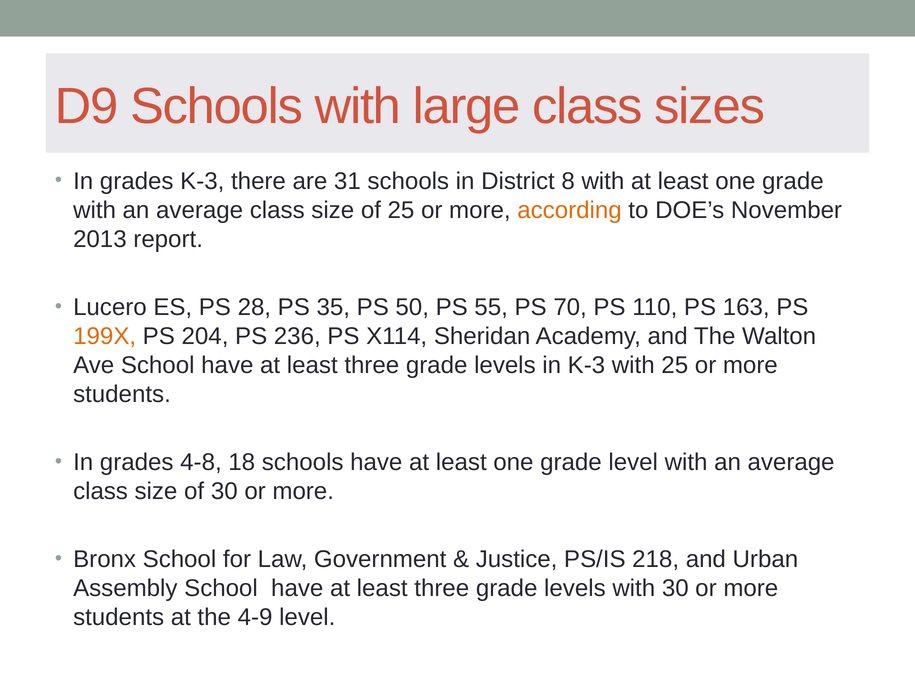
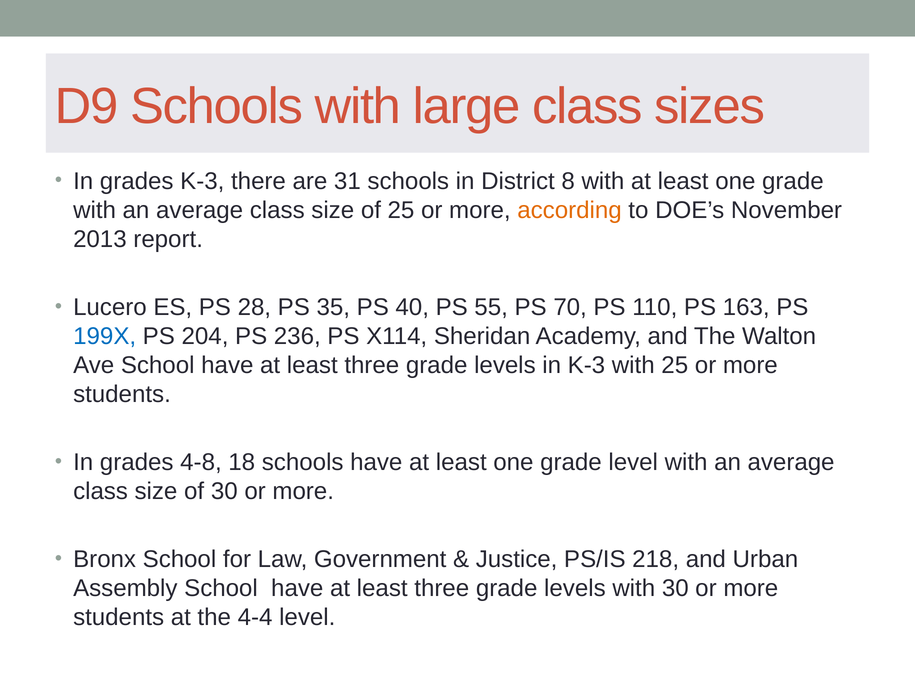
50: 50 -> 40
199X colour: orange -> blue
4-9: 4-9 -> 4-4
